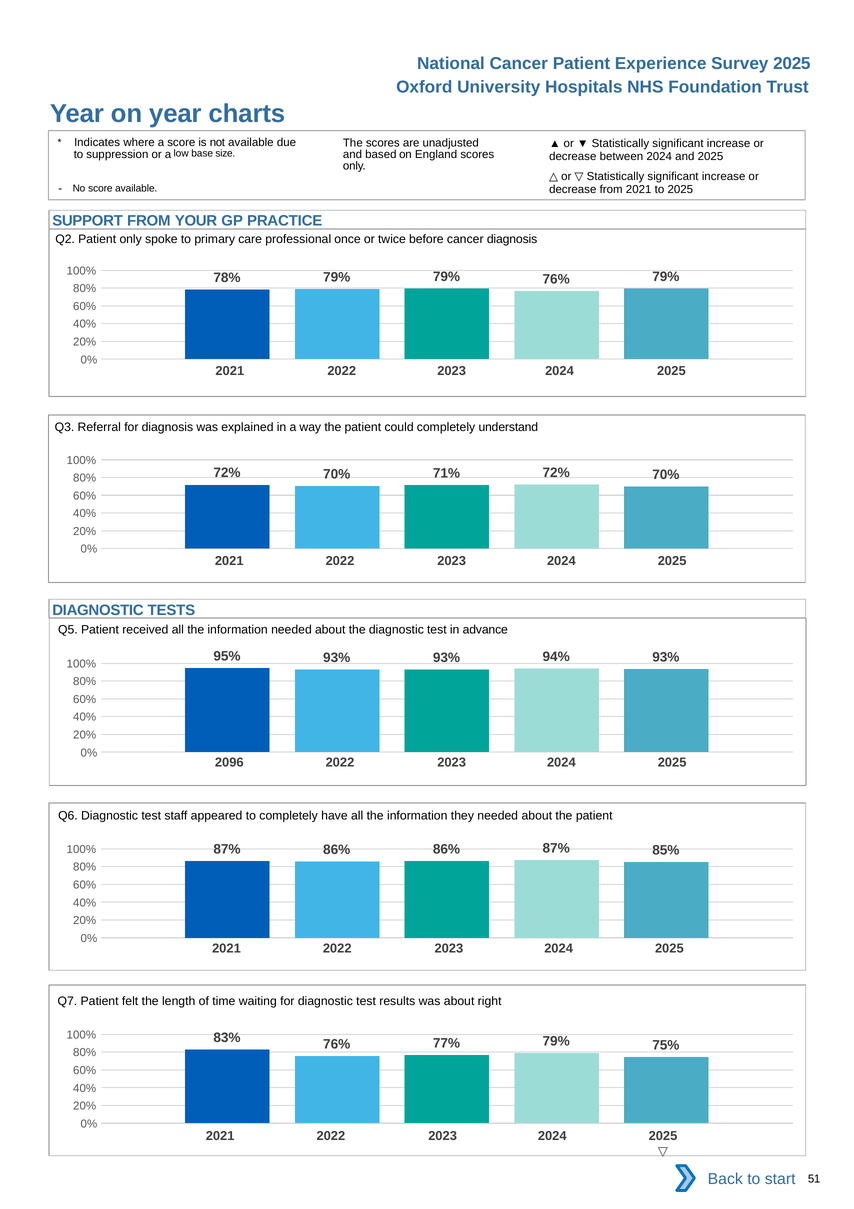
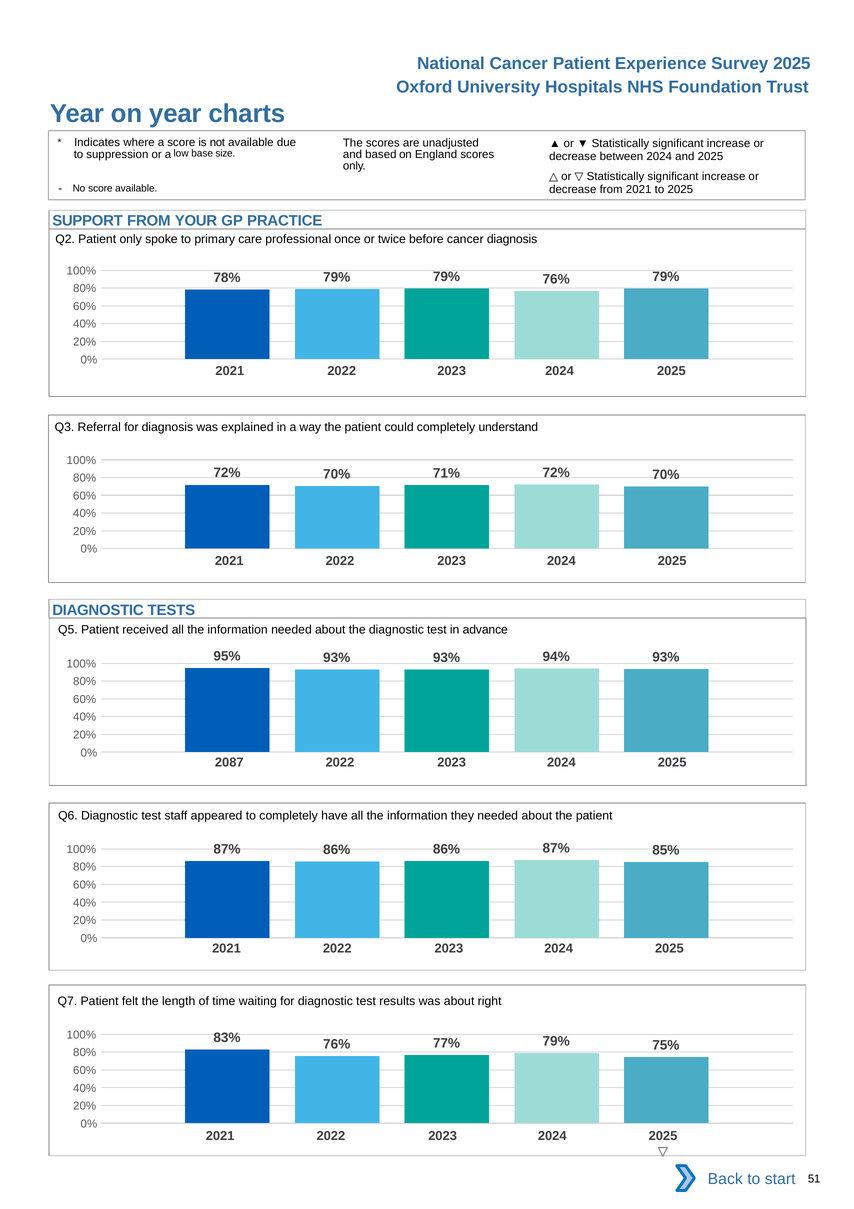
2096: 2096 -> 2087
